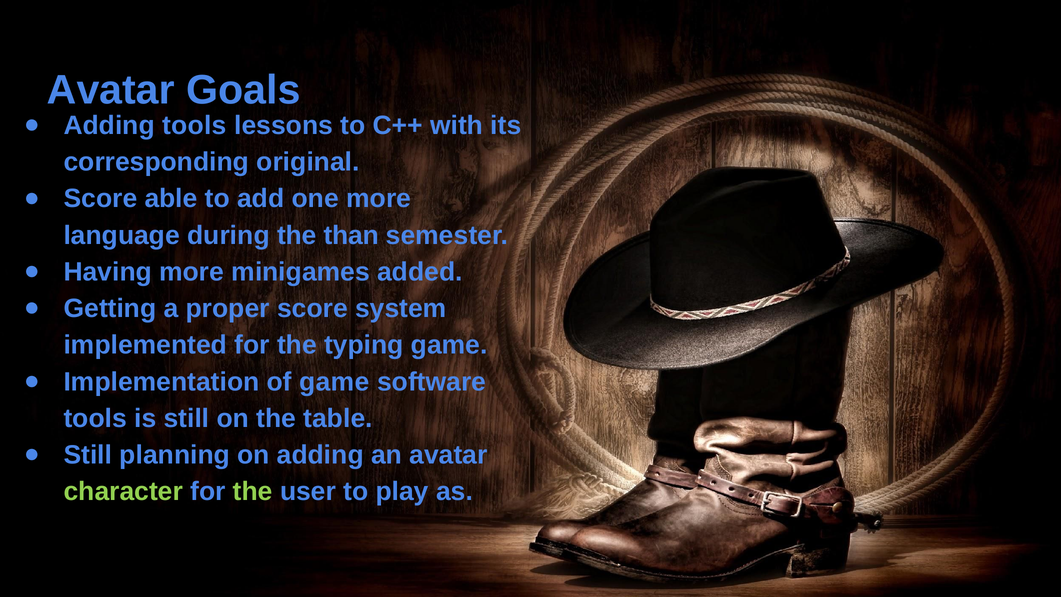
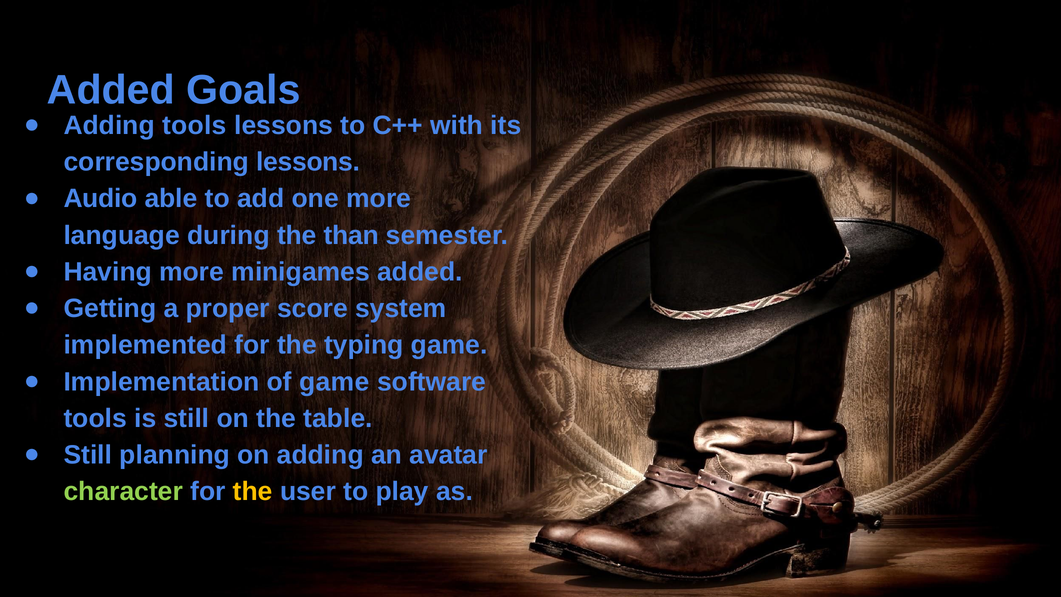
Avatar at (111, 90): Avatar -> Added
corresponding original: original -> lessons
Score at (100, 199): Score -> Audio
the at (253, 491) colour: light green -> yellow
